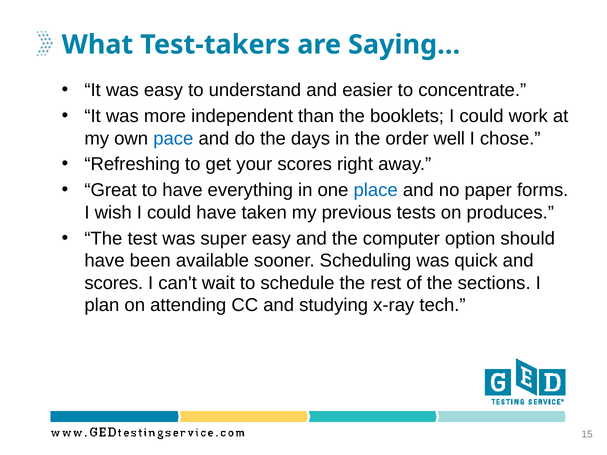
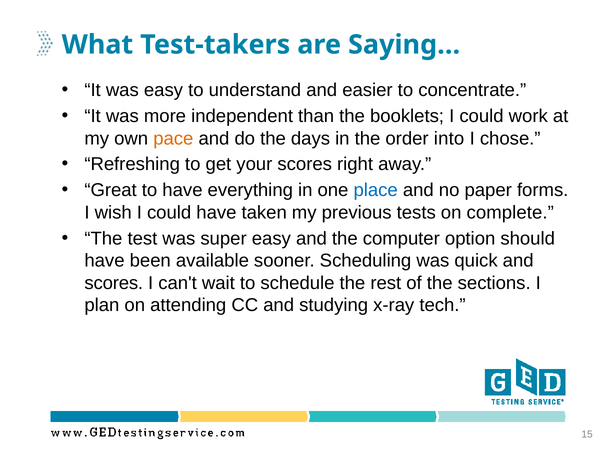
pace colour: blue -> orange
well: well -> into
produces: produces -> complete
